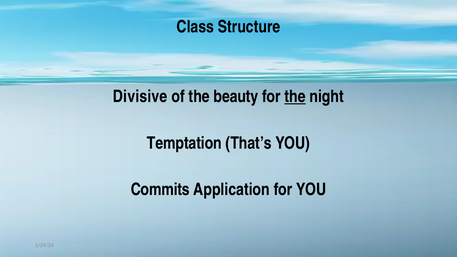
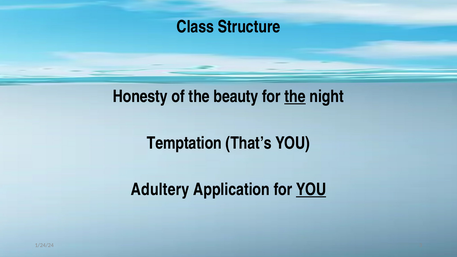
Divisive: Divisive -> Honesty
Commits: Commits -> Adultery
YOU at (311, 190) underline: none -> present
